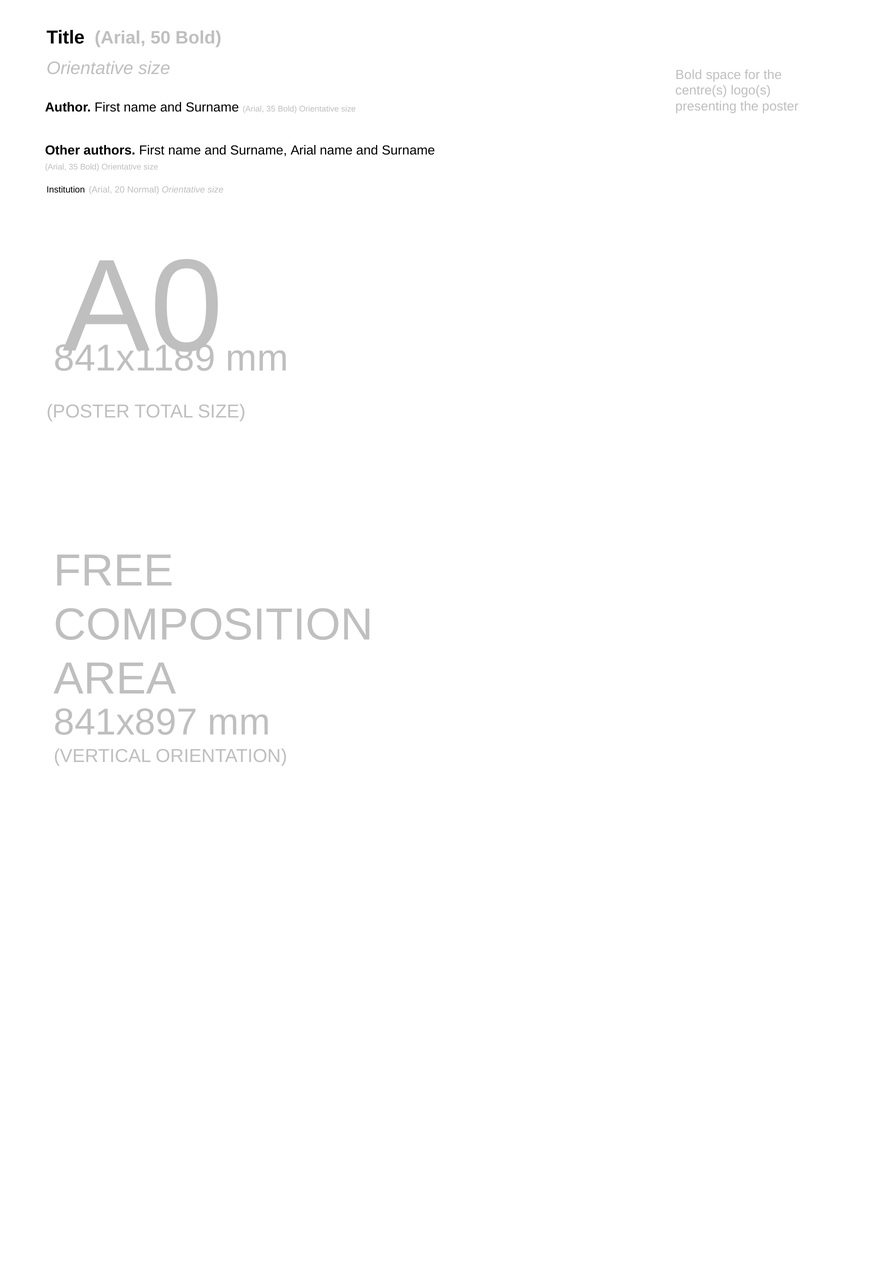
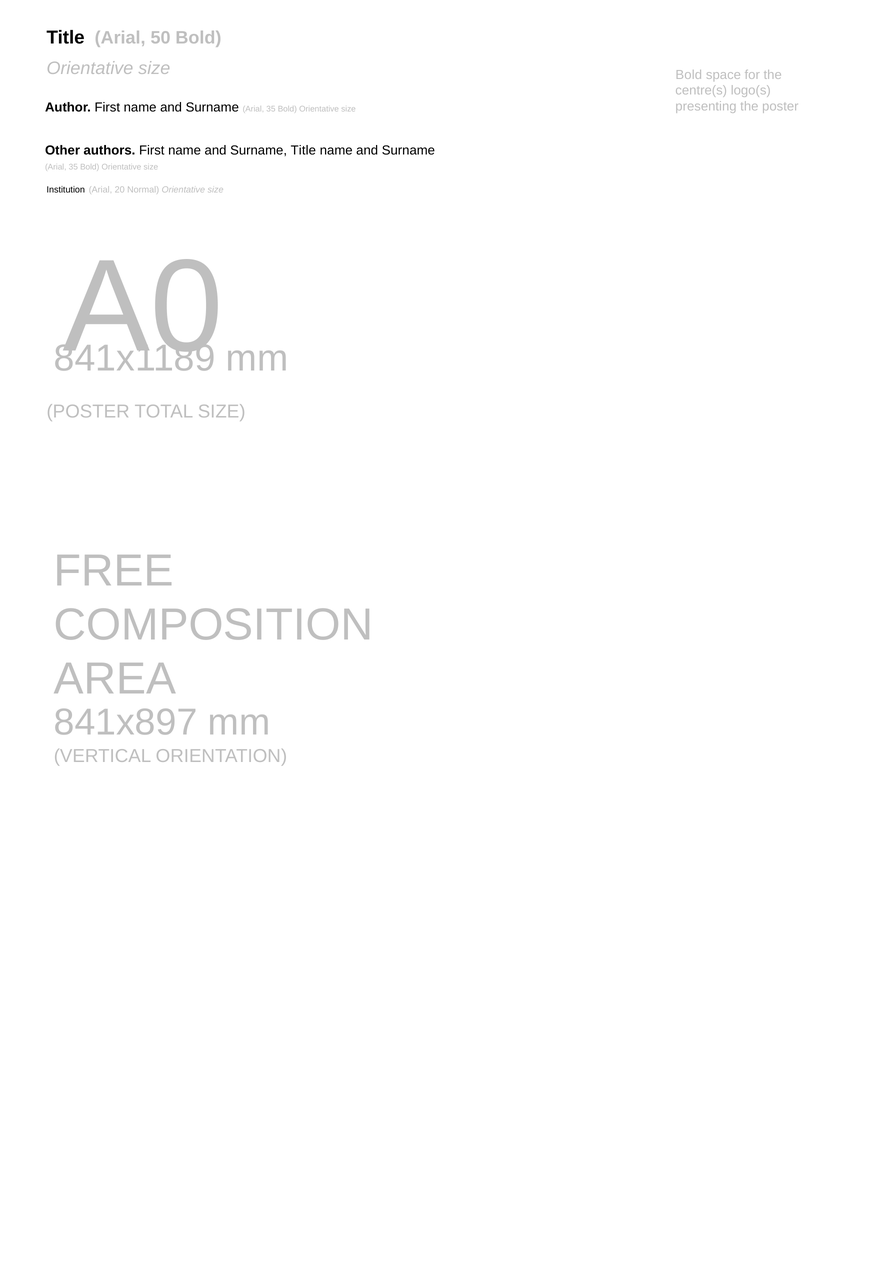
Arial at (303, 150): Arial -> Title
